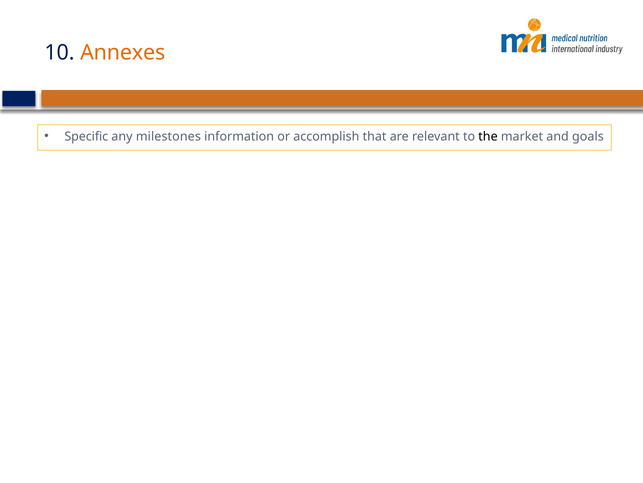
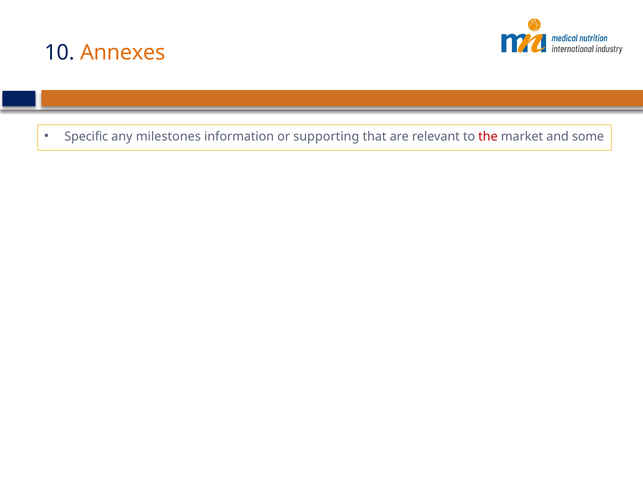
accomplish: accomplish -> supporting
the colour: black -> red
goals: goals -> some
